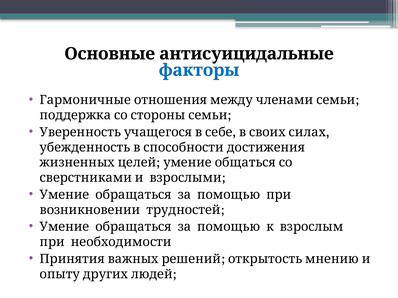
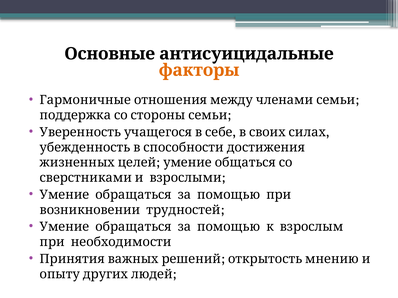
факторы colour: blue -> orange
